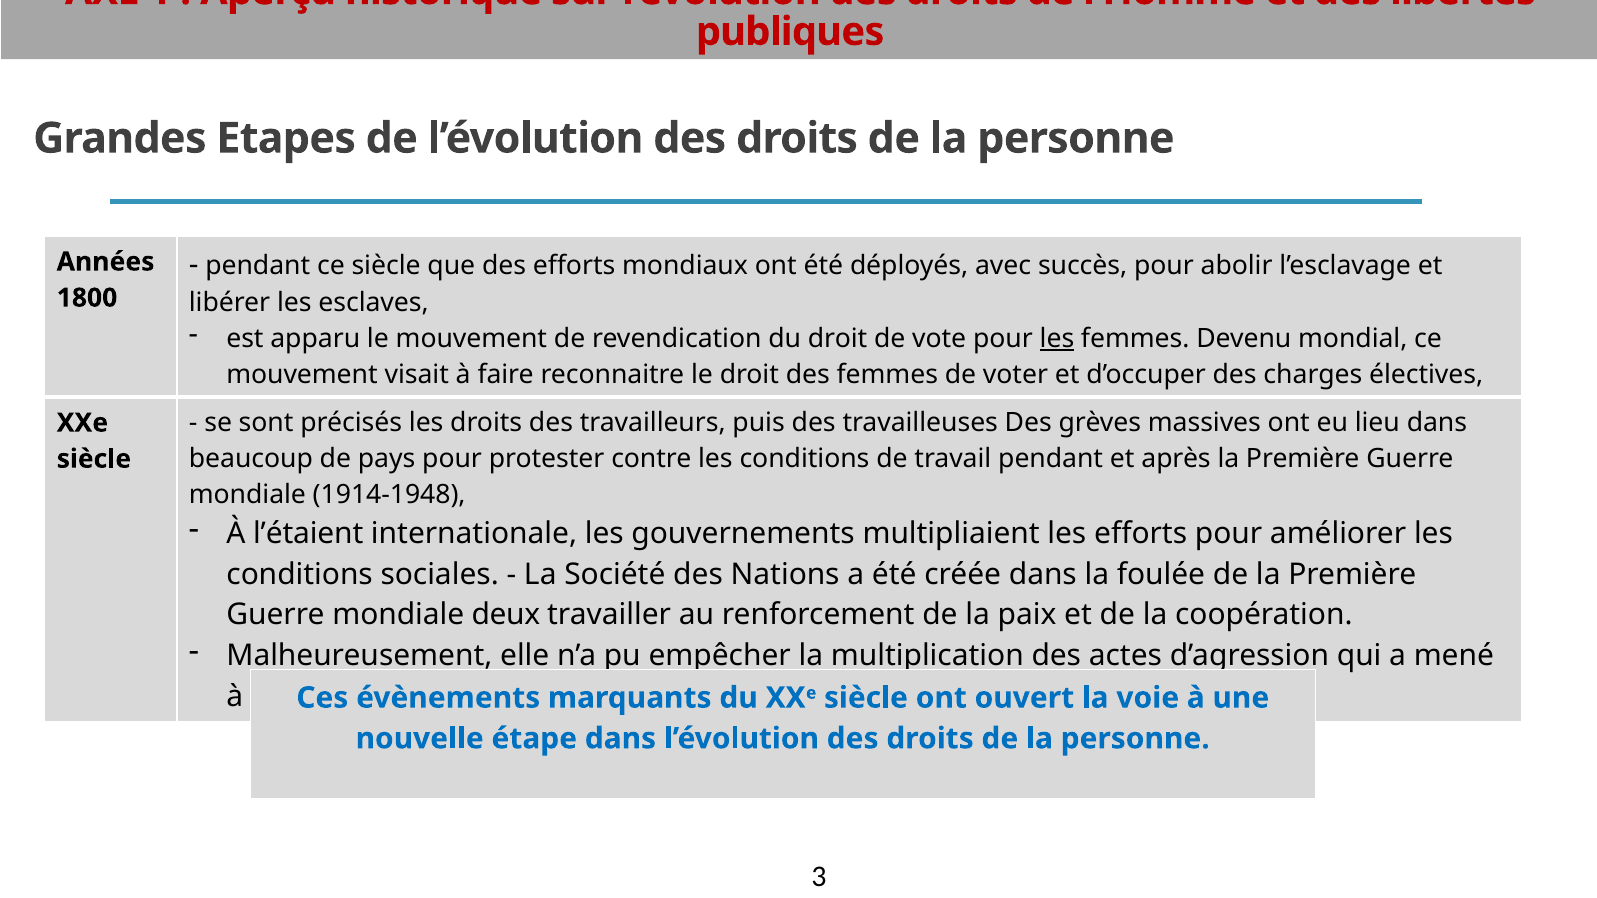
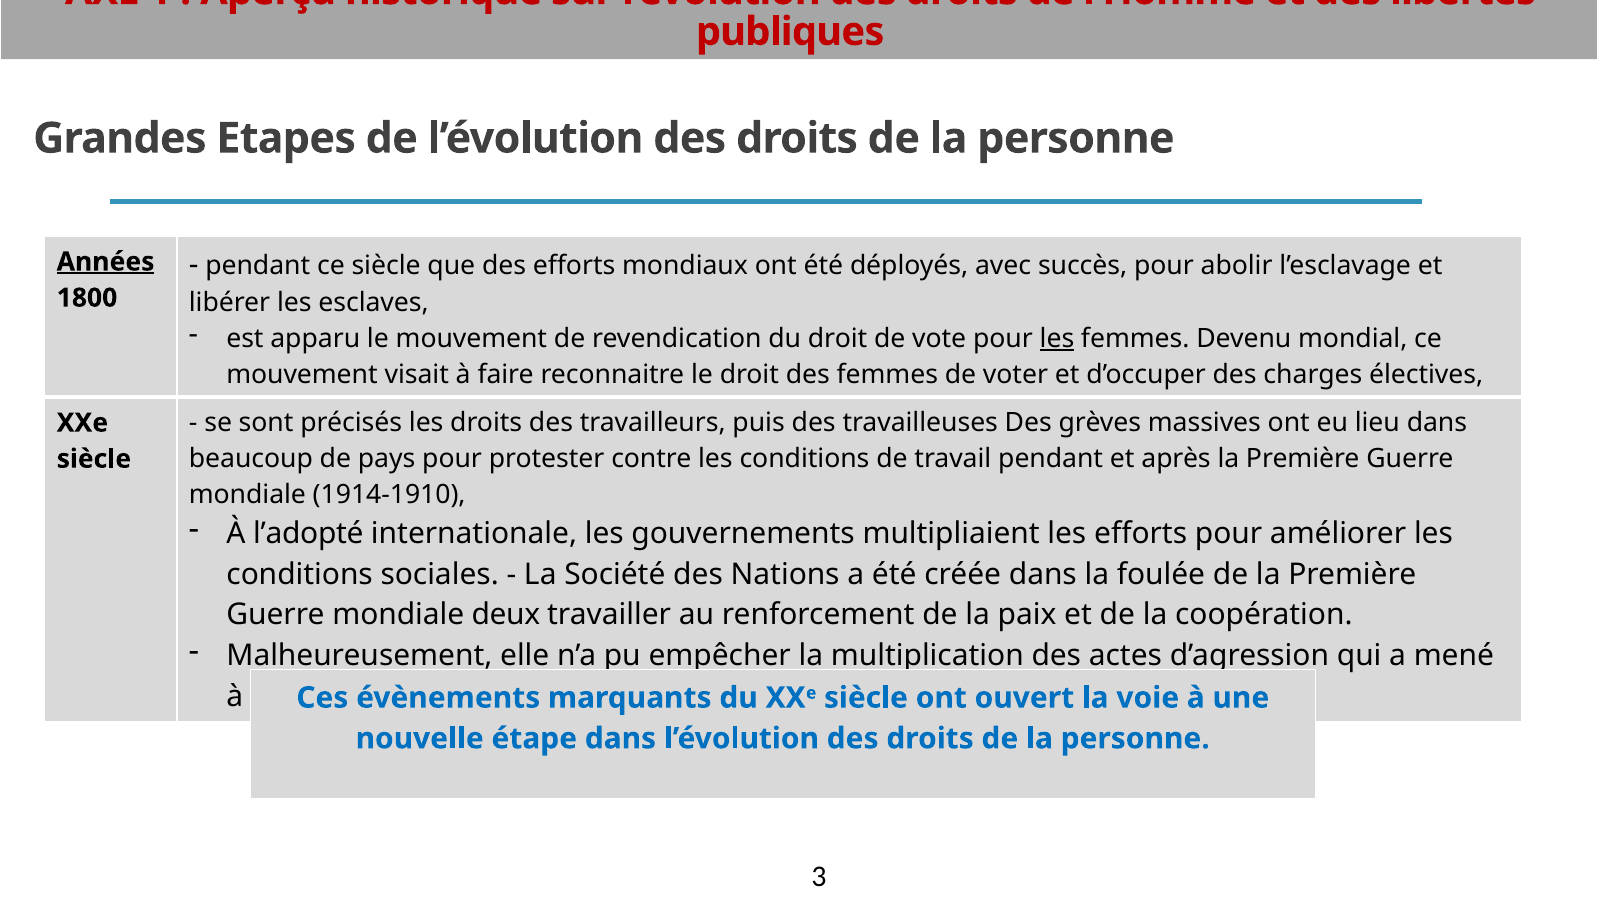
Années underline: none -> present
1914-1948: 1914-1948 -> 1914-1910
l’étaient: l’étaient -> l’adopté
